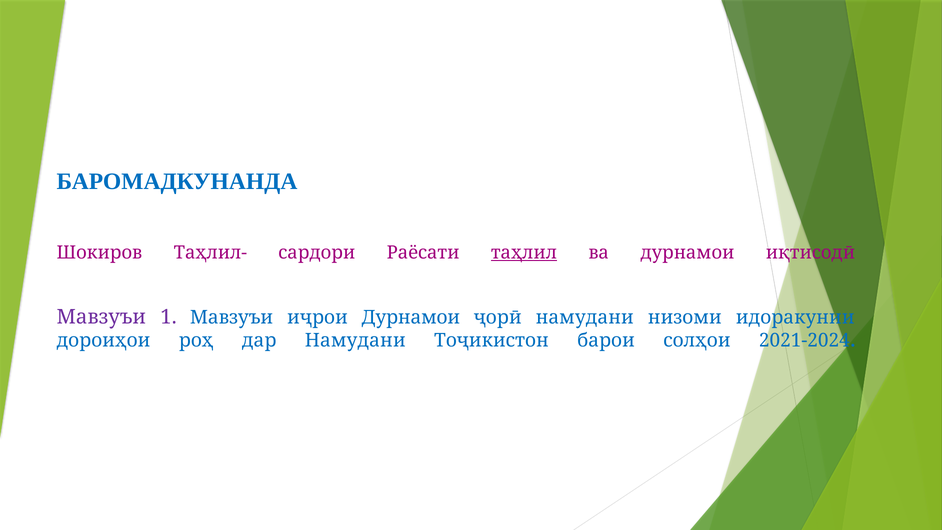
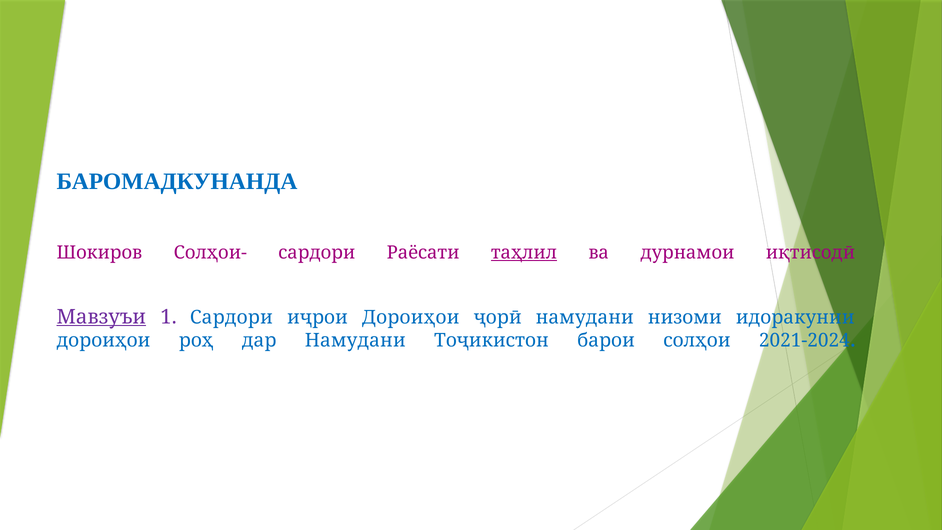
Таҳлил-: Таҳлил- -> Солҳои-
Мавзуъи at (101, 317) underline: none -> present
1 Мавзуъи: Мавзуъи -> Сардори
иҷрои Дурнамои: Дурнамои -> Дороиҳои
